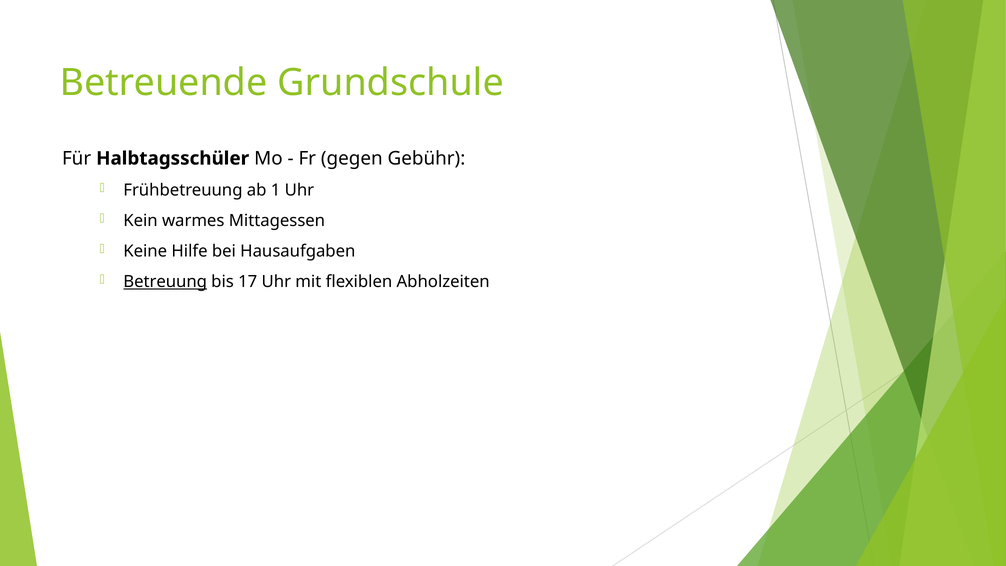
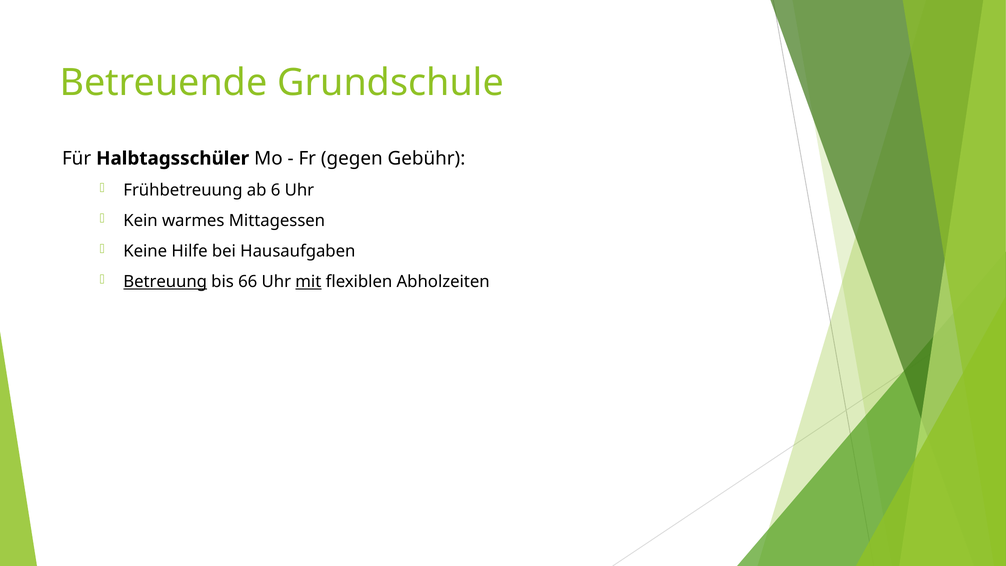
1: 1 -> 6
17: 17 -> 66
mit underline: none -> present
